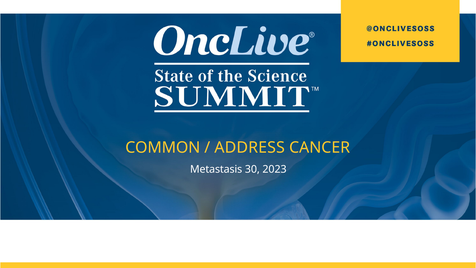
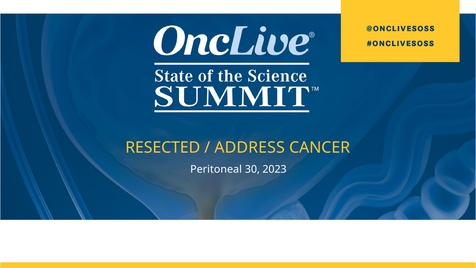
COMMON: COMMON -> RESECTED
Metastasis: Metastasis -> Peritoneal
